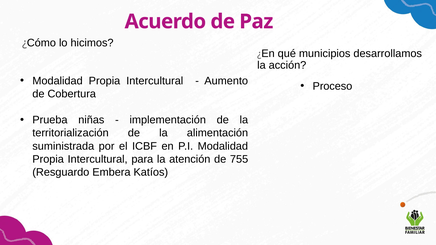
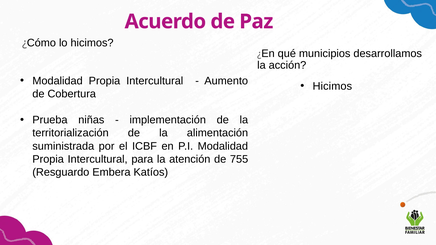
Proceso at (332, 86): Proceso -> Hicimos
